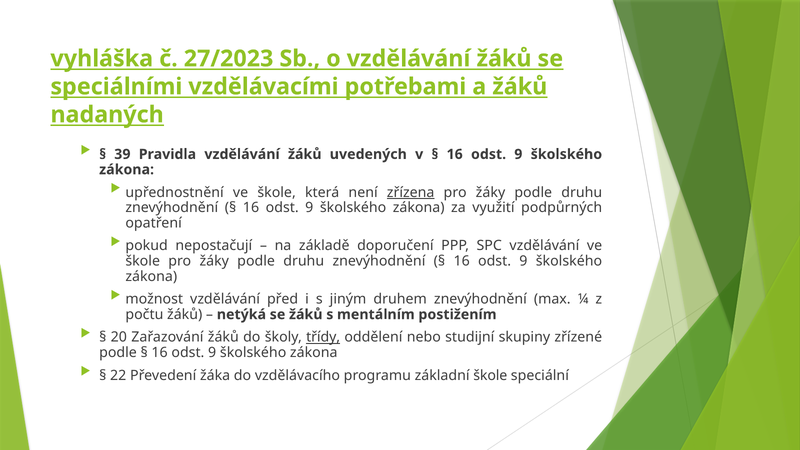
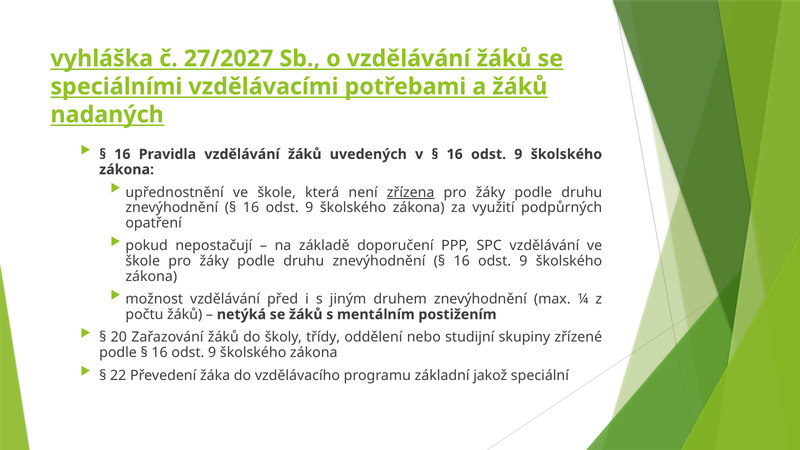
27/2023: 27/2023 -> 27/2027
39 at (122, 154): 39 -> 16
třídy underline: present -> none
základní škole: škole -> jakož
